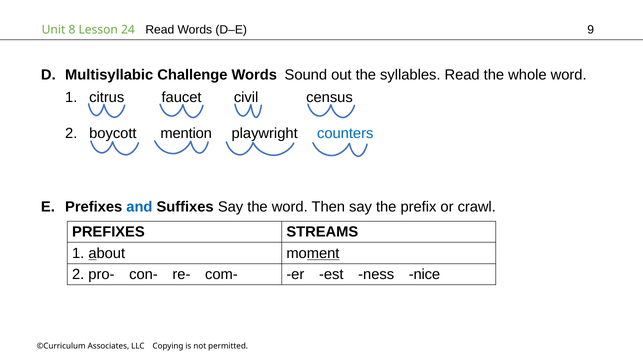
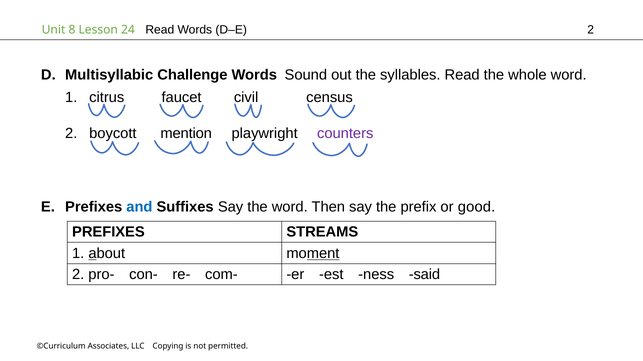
9 at (591, 30): 9 -> 2
counters colour: blue -> purple
crawl: crawl -> good
nice: nice -> said
